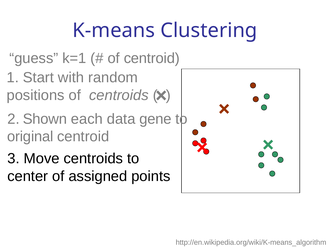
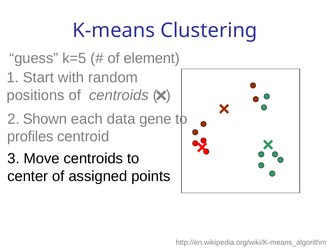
k=1: k=1 -> k=5
of centroid: centroid -> element
original: original -> profiles
